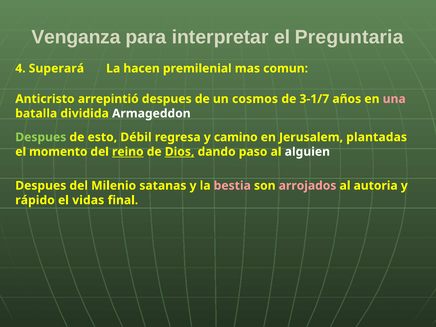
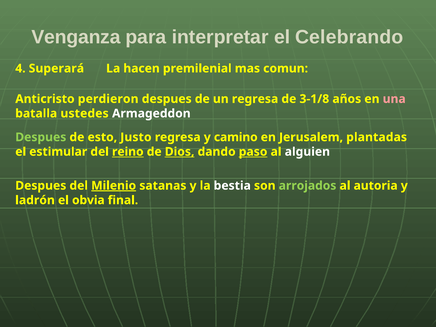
Preguntaria: Preguntaria -> Celebrando
arrepintió: arrepintió -> perdieron
un cosmos: cosmos -> regresa
3-1/7: 3-1/7 -> 3-1/8
dividida: dividida -> ustedes
Débil: Débil -> Justo
momento: momento -> estimular
paso underline: none -> present
Milenio underline: none -> present
bestia colour: pink -> white
arrojados colour: pink -> light green
rápido: rápido -> ladrón
vidas: vidas -> obvia
